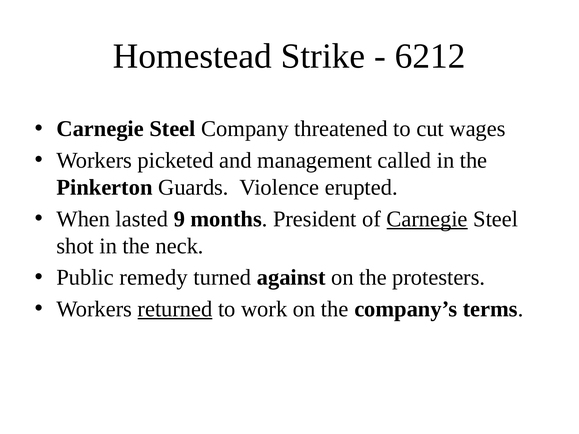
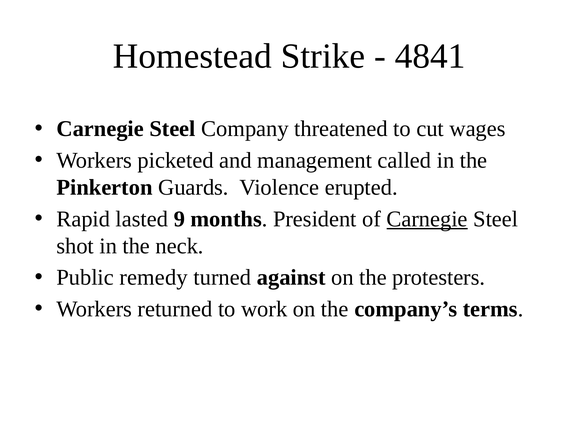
6212: 6212 -> 4841
When: When -> Rapid
returned underline: present -> none
